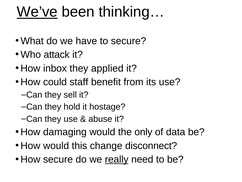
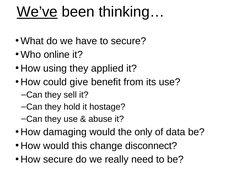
attack: attack -> online
inbox: inbox -> using
staff: staff -> give
really underline: present -> none
